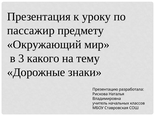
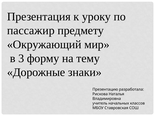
какого: какого -> форму
